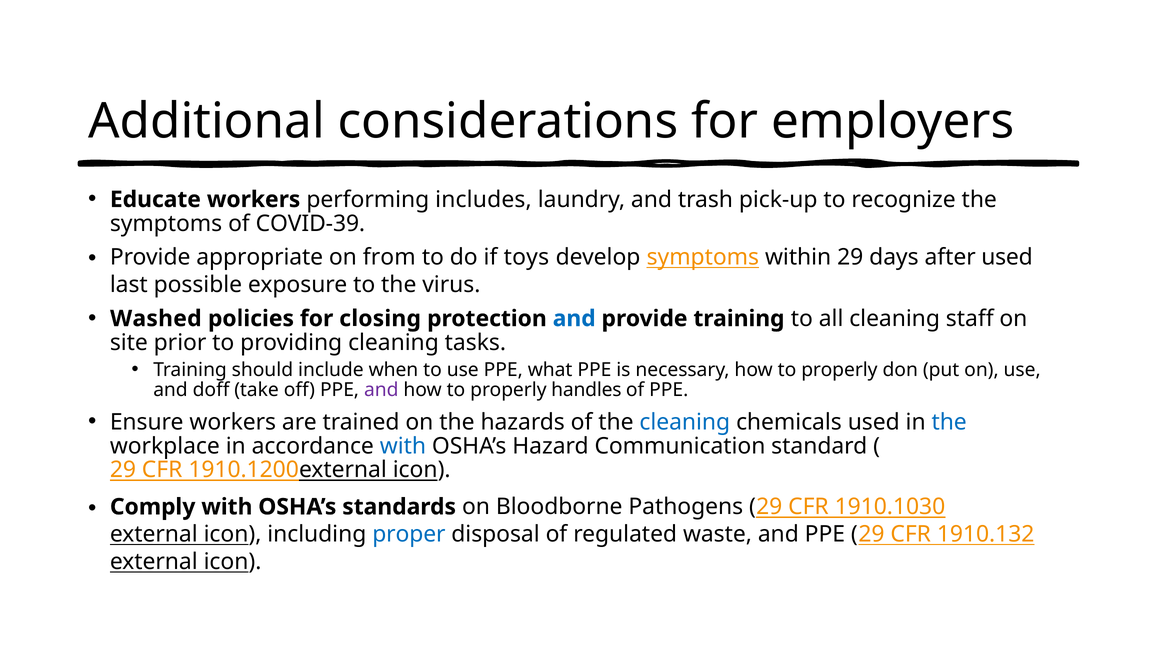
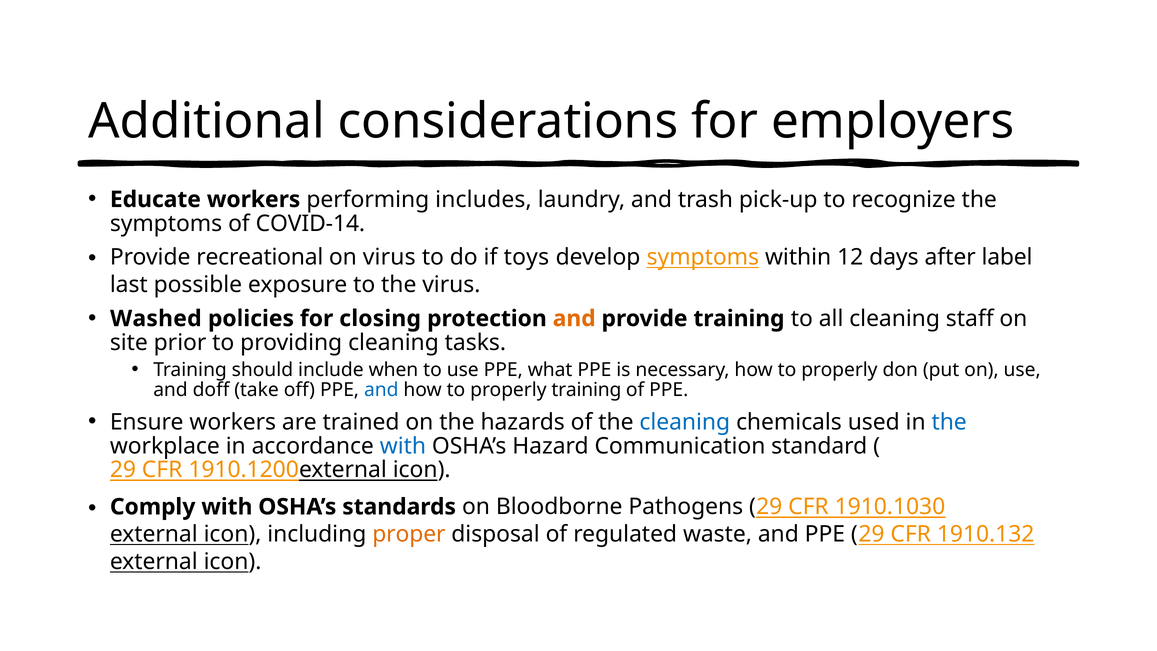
COVID-39: COVID-39 -> COVID-14
appropriate: appropriate -> recreational
on from: from -> virus
within 29: 29 -> 12
after used: used -> label
and at (574, 318) colour: blue -> orange
and at (381, 390) colour: purple -> blue
properly handles: handles -> training
proper colour: blue -> orange
